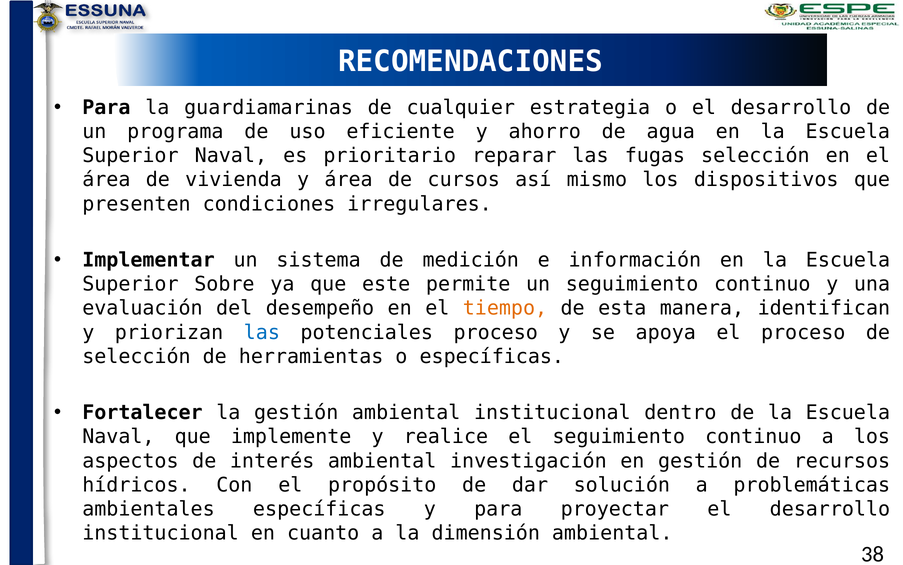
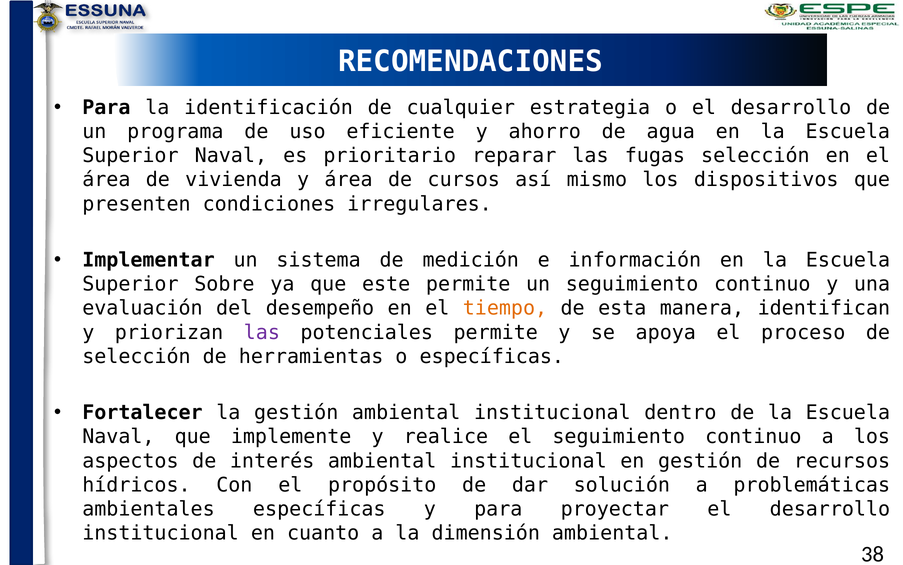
guardiamarinas: guardiamarinas -> identificación
las at (262, 332) colour: blue -> purple
potenciales proceso: proceso -> permite
interés ambiental investigación: investigación -> institucional
